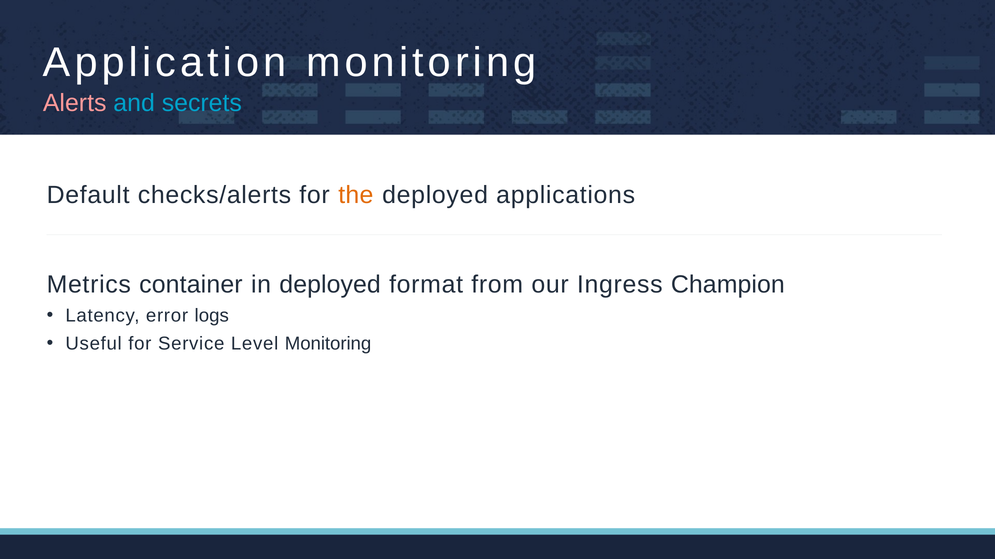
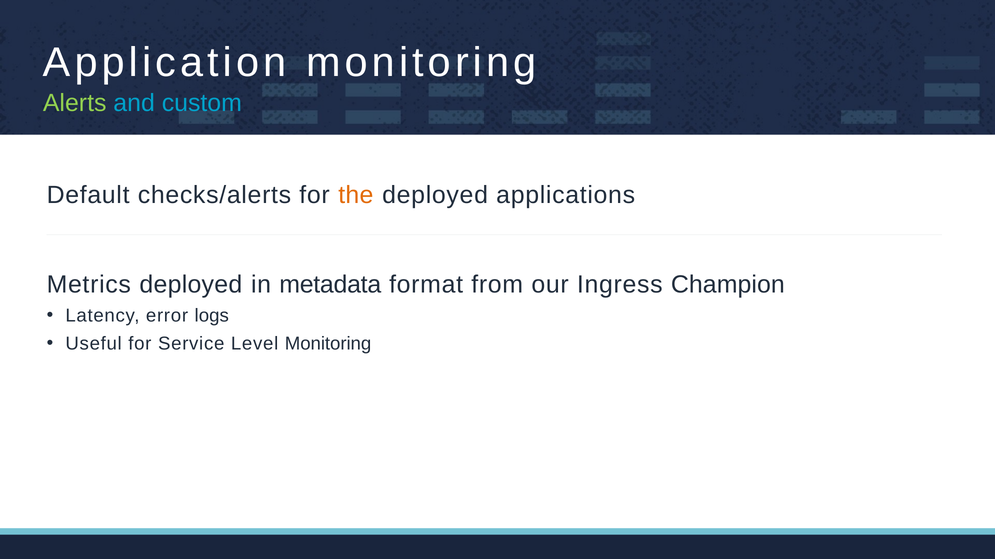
Alerts colour: pink -> light green
secrets: secrets -> custom
Metrics container: container -> deployed
in deployed: deployed -> metadata
